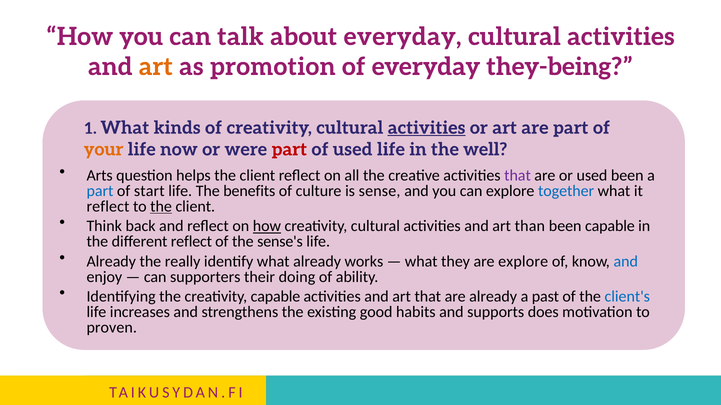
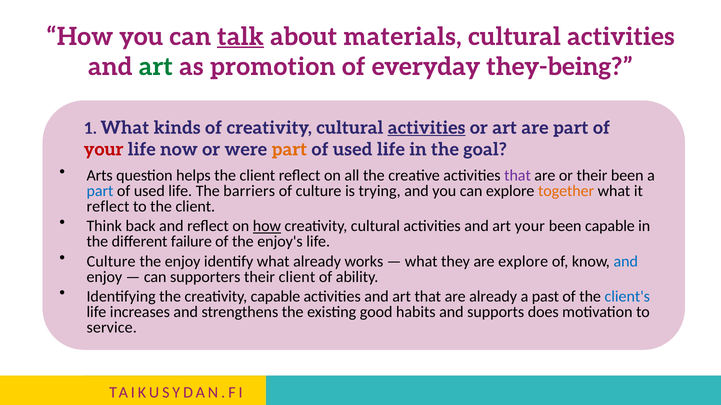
talk underline: none -> present
about everyday: everyday -> materials
art at (156, 67) colour: orange -> green
your at (104, 150) colour: orange -> red
part at (289, 150) colour: red -> orange
well: well -> goal
or used: used -> their
start at (149, 191): start -> used
benefits: benefits -> barriers
sense: sense -> trying
together colour: blue -> orange
the at (161, 207) underline: present -> none
art than: than -> your
different reflect: reflect -> failure
sense's: sense's -> enjoy's
Already at (111, 262): Already -> Culture
the really: really -> enjoy
their doing: doing -> client
proven: proven -> service
